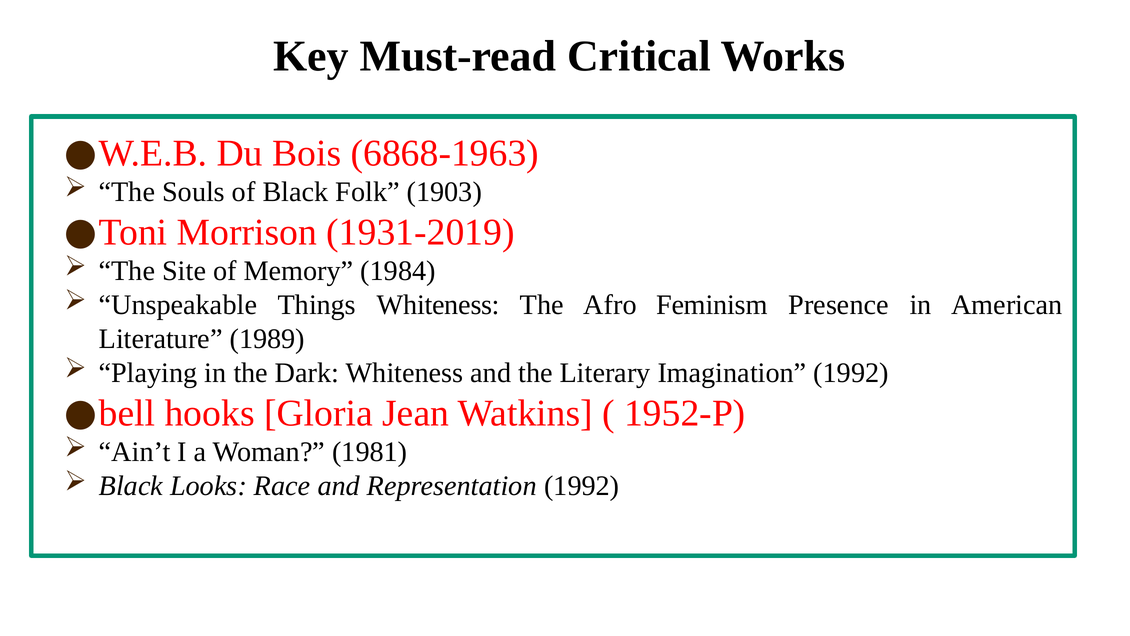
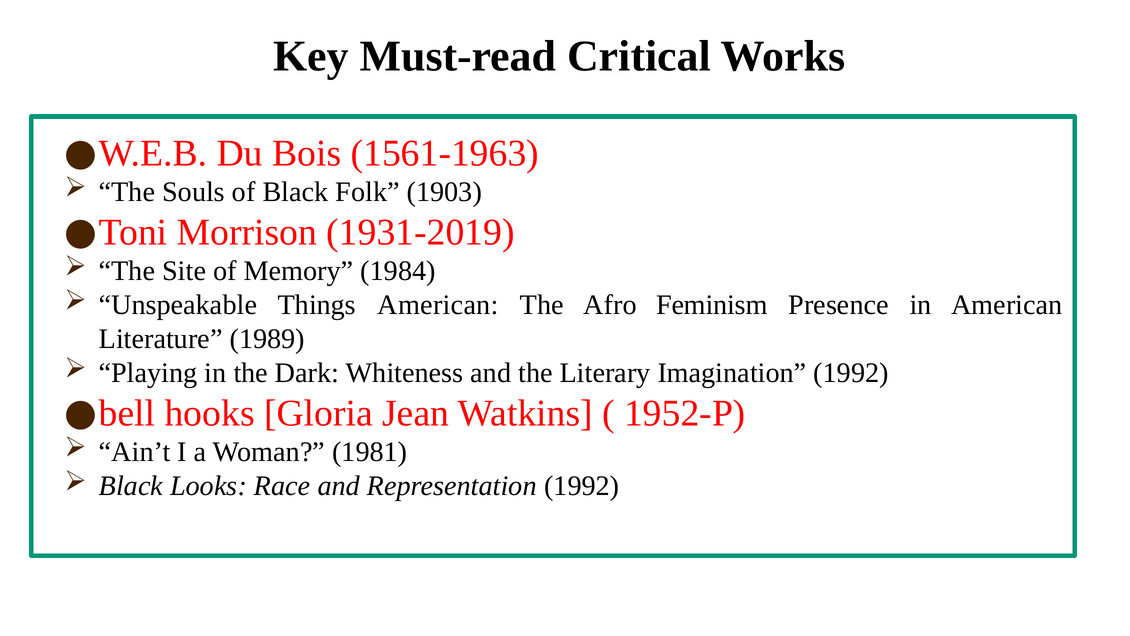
6868-1963: 6868-1963 -> 1561-1963
Things Whiteness: Whiteness -> American
